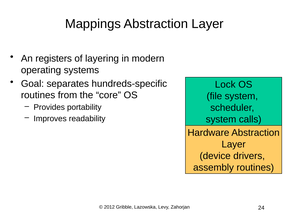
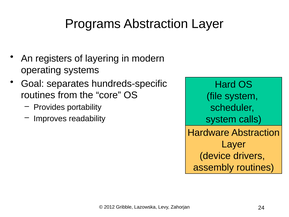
Mappings: Mappings -> Programs
Lock: Lock -> Hard
